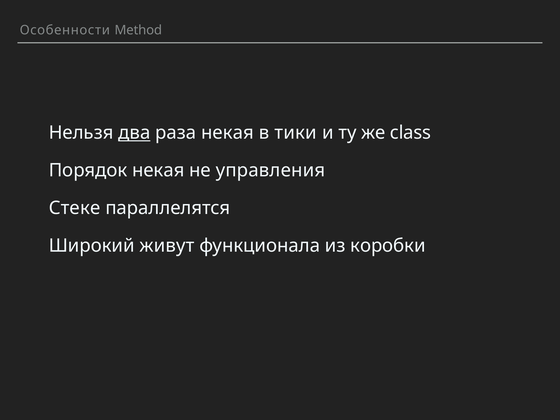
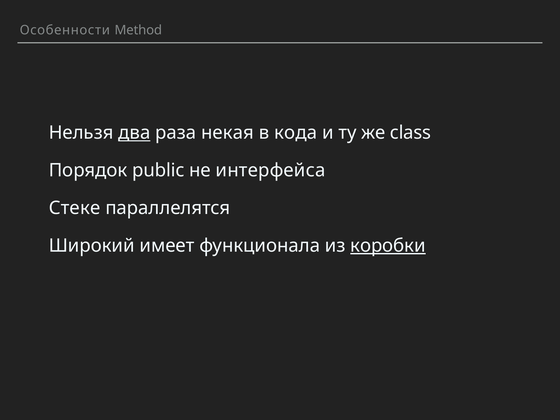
тики: тики -> кода
Порядок некая: некая -> public
управления: управления -> интерфейса
живут: живут -> имеет
коробки underline: none -> present
